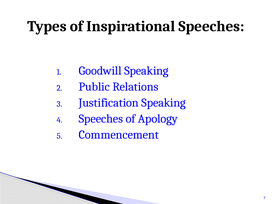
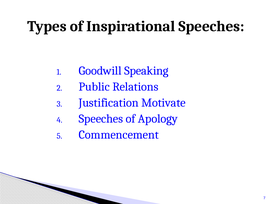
Justification Speaking: Speaking -> Motivate
